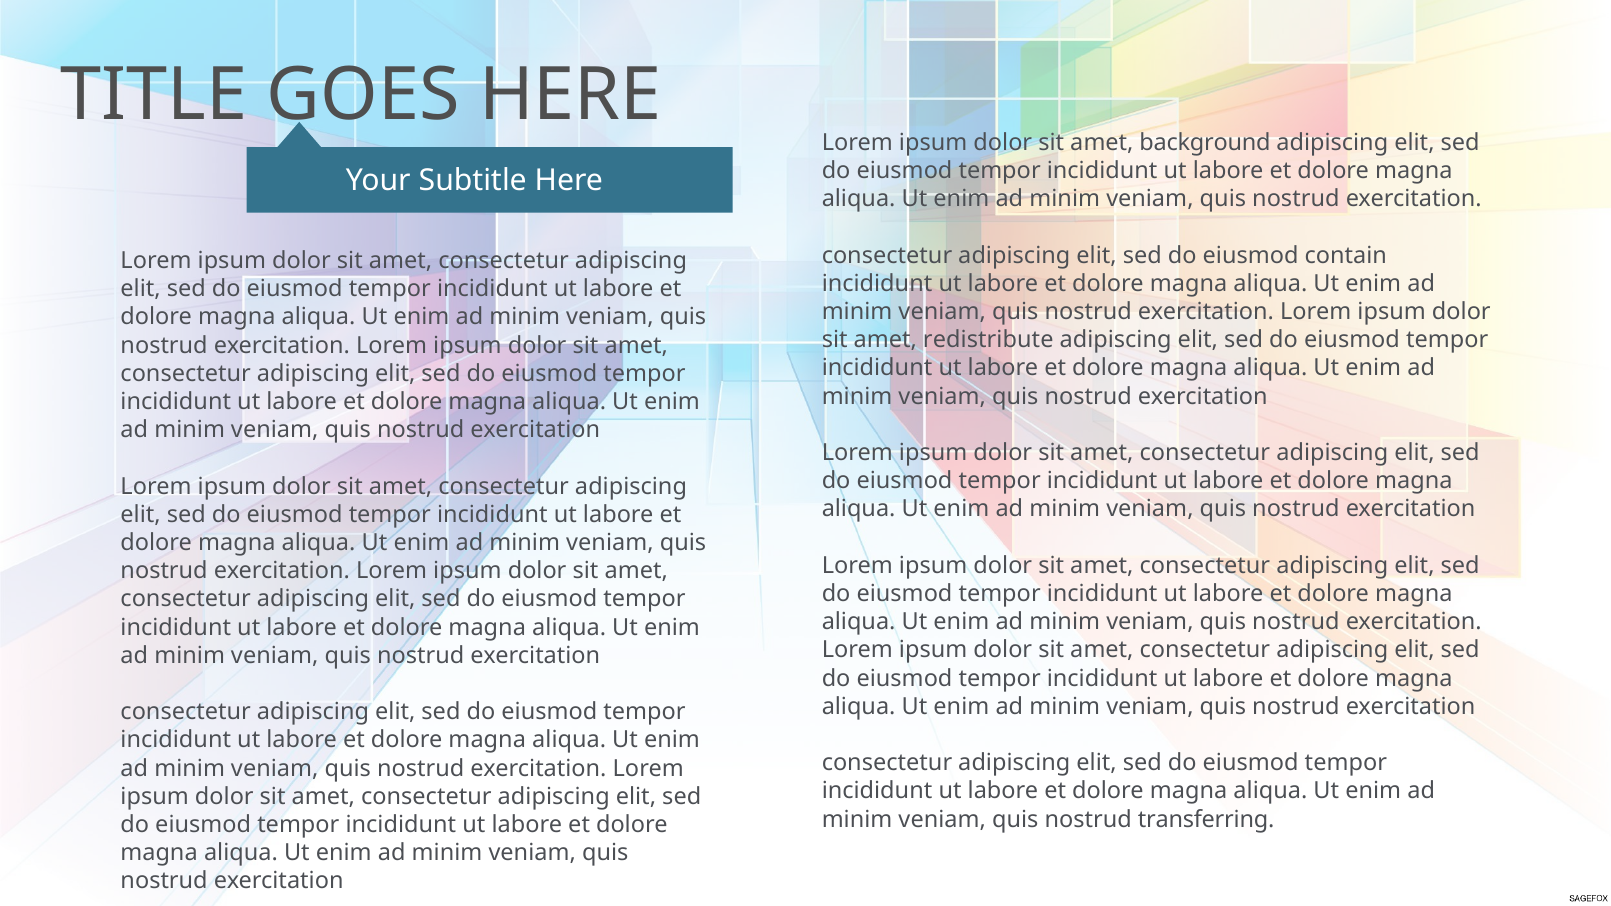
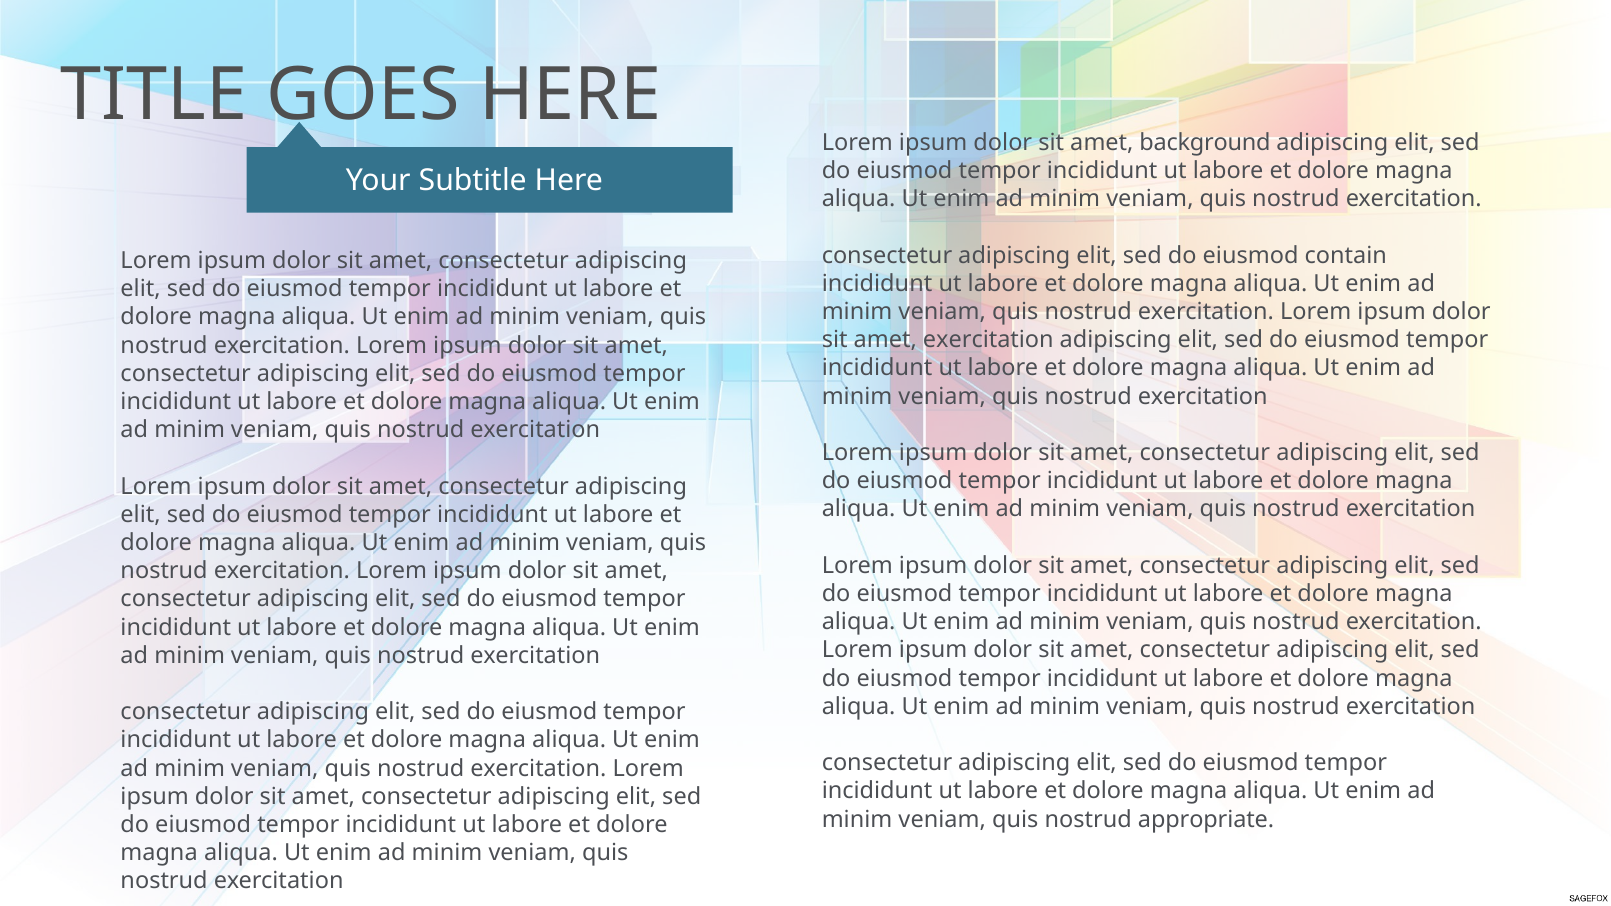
amet redistribute: redistribute -> exercitation
transferring: transferring -> appropriate
